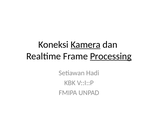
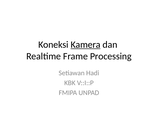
Processing underline: present -> none
